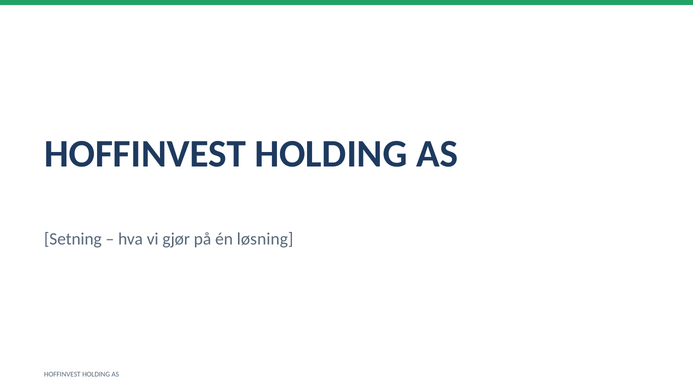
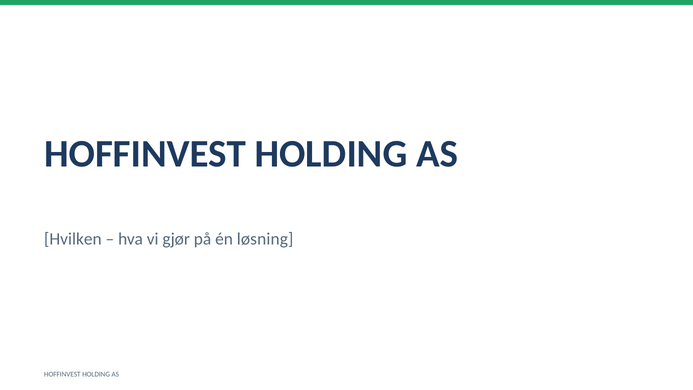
Setning: Setning -> Hvilken
